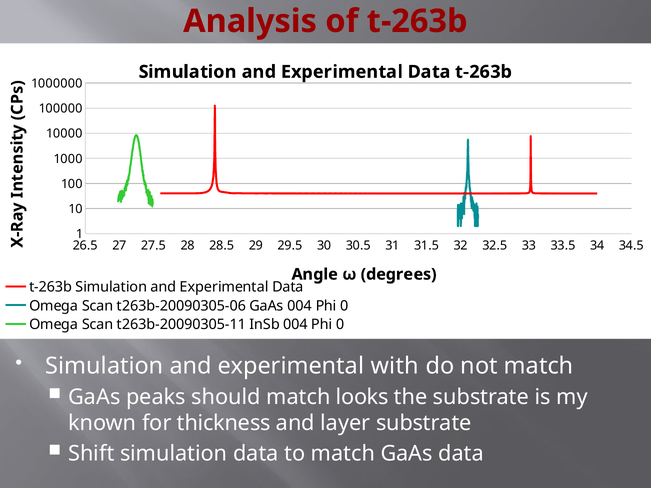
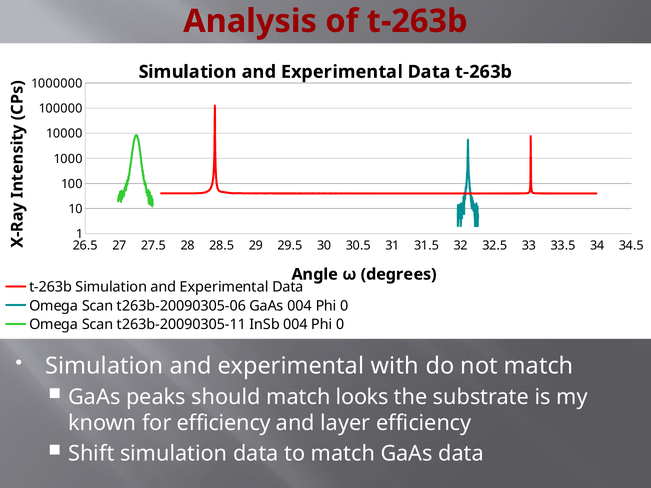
for thickness: thickness -> efficiency
layer substrate: substrate -> efficiency
